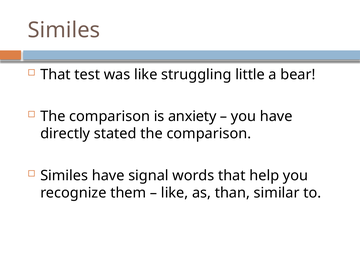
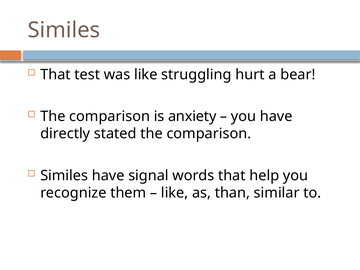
little: little -> hurt
